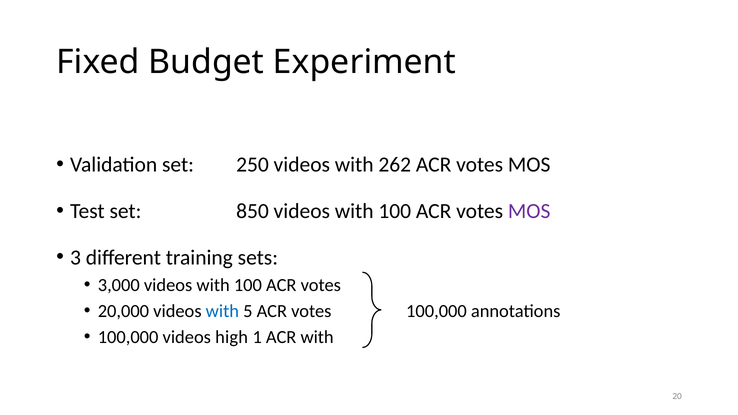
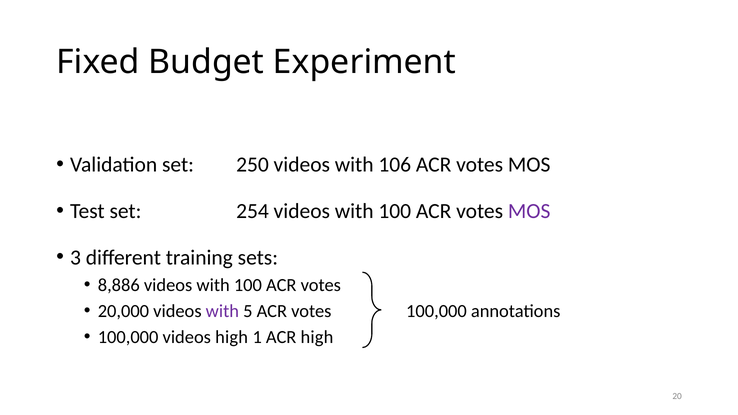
262: 262 -> 106
850: 850 -> 254
3,000: 3,000 -> 8,886
with at (222, 311) colour: blue -> purple
ACR with: with -> high
